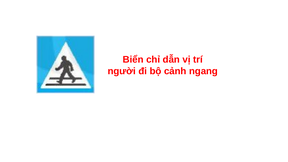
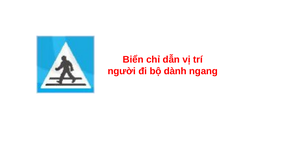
cảnh: cảnh -> dành
